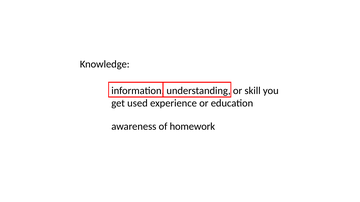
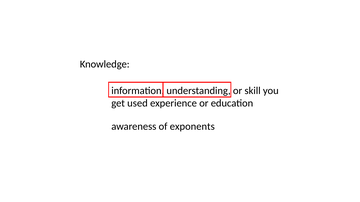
homework: homework -> exponents
